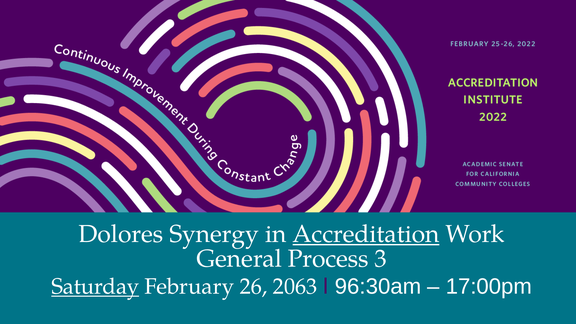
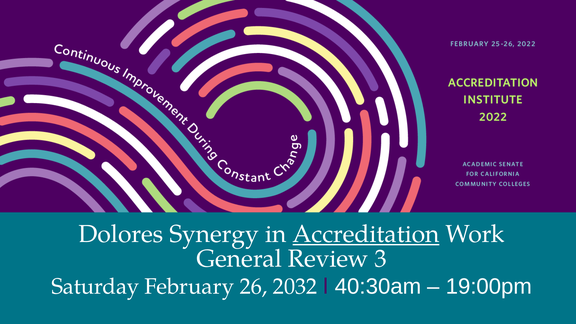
Process: Process -> Review
Saturday underline: present -> none
2063: 2063 -> 2032
96:30am: 96:30am -> 40:30am
17:00pm: 17:00pm -> 19:00pm
